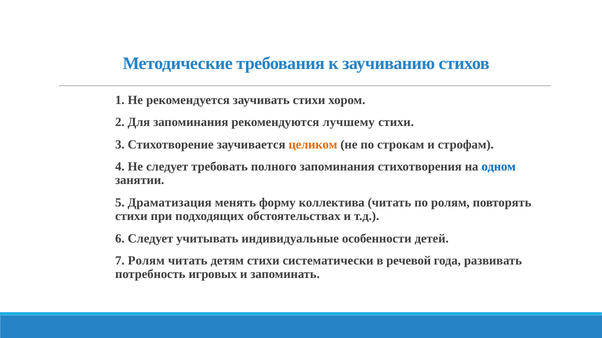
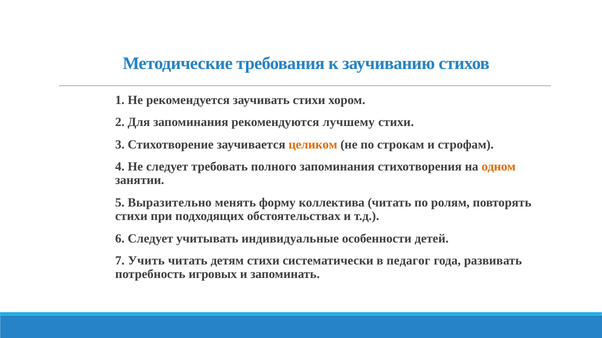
одном colour: blue -> orange
Драматизация: Драматизация -> Выразительно
7 Ролям: Ролям -> Учить
речевой: речевой -> педагог
